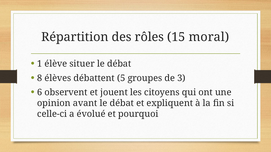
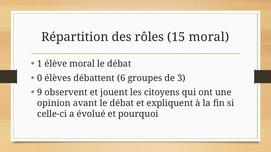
élève situer: situer -> moral
8: 8 -> 0
5: 5 -> 6
6: 6 -> 9
